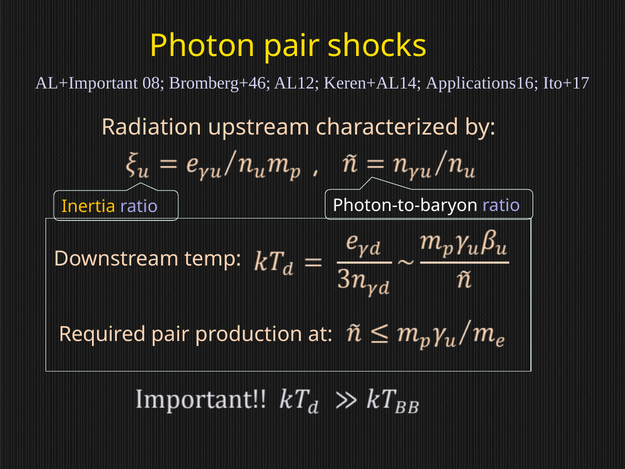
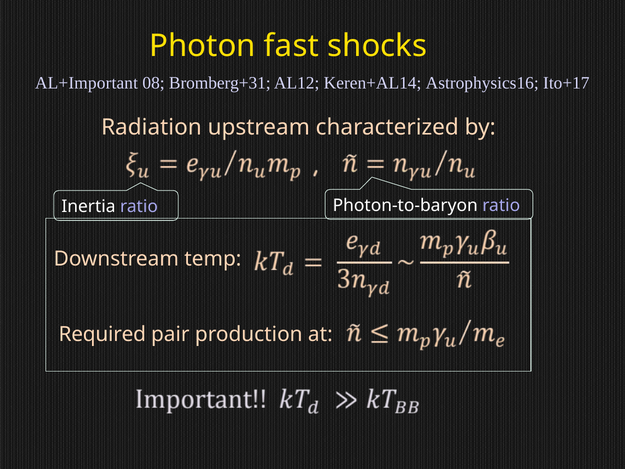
Photon pair: pair -> fast
Bromberg+46: Bromberg+46 -> Bromberg+31
Applications16: Applications16 -> Astrophysics16
Inertia colour: yellow -> white
